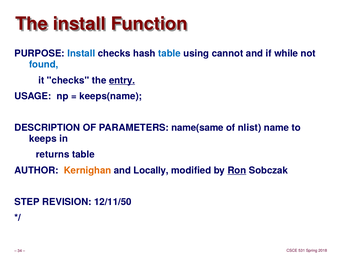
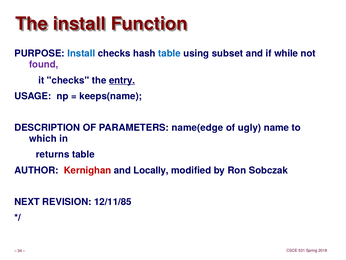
cannot: cannot -> subset
found colour: blue -> purple
name(same: name(same -> name(edge
nlist: nlist -> ugly
keeps: keeps -> which
Kernighan colour: orange -> red
Ron underline: present -> none
STEP: STEP -> NEXT
12/11/50: 12/11/50 -> 12/11/85
